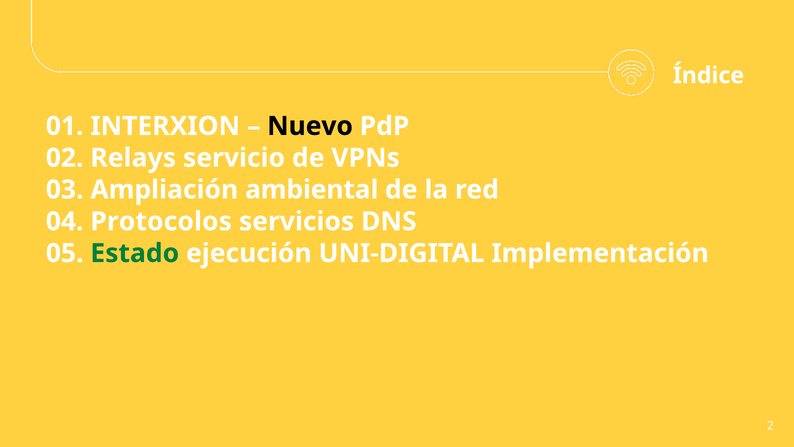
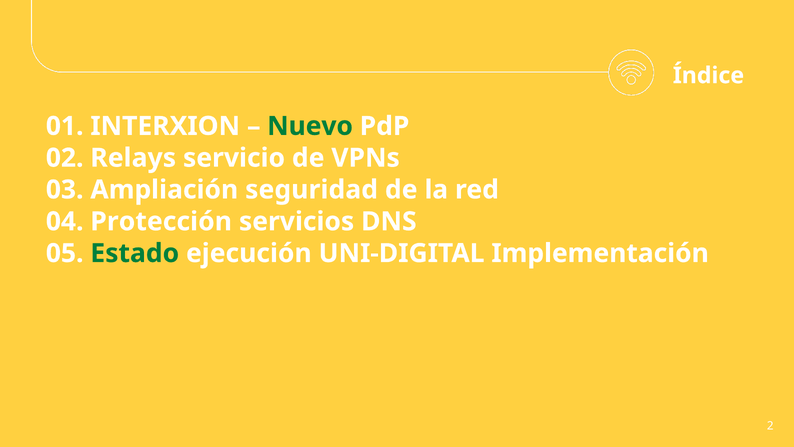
Nuevo colour: black -> green
ambiental: ambiental -> seguridad
Protocolos: Protocolos -> Protección
